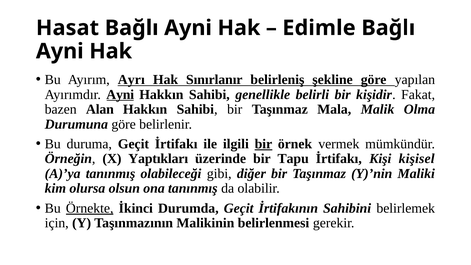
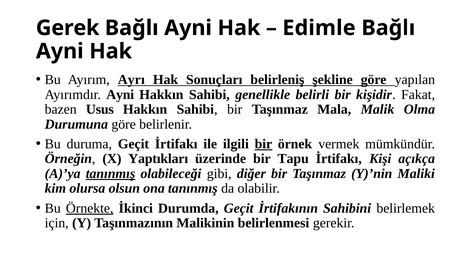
Hasat: Hasat -> Gerek
Sınırlanır: Sınırlanır -> Sonuçları
Ayni at (120, 94) underline: present -> none
Alan: Alan -> Usus
kişisel: kişisel -> açıkça
tanınmış at (111, 174) underline: none -> present
